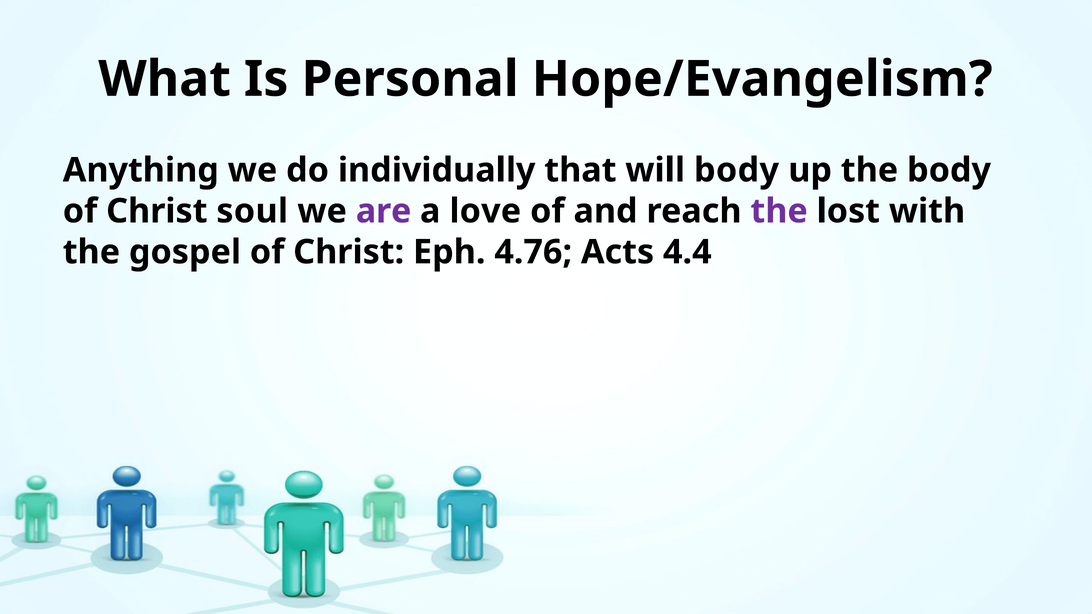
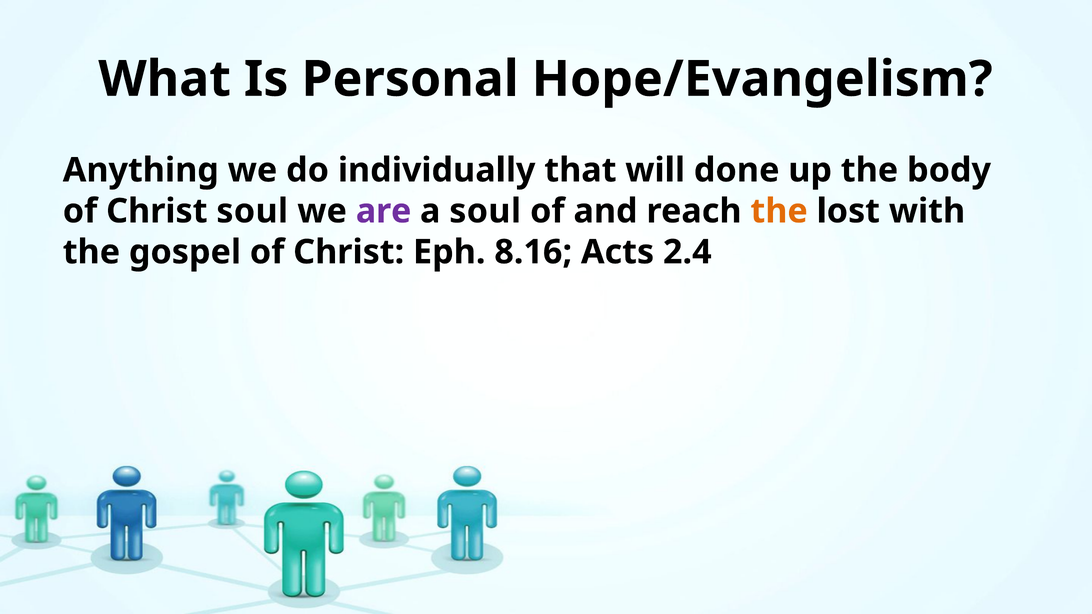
will body: body -> done
a love: love -> soul
the at (779, 211) colour: purple -> orange
4.76: 4.76 -> 8.16
4.4: 4.4 -> 2.4
